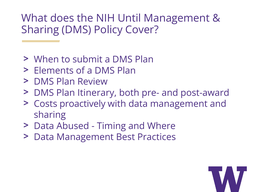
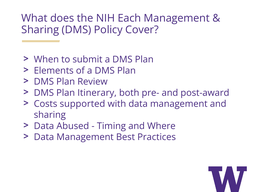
Until: Until -> Each
proactively: proactively -> supported
